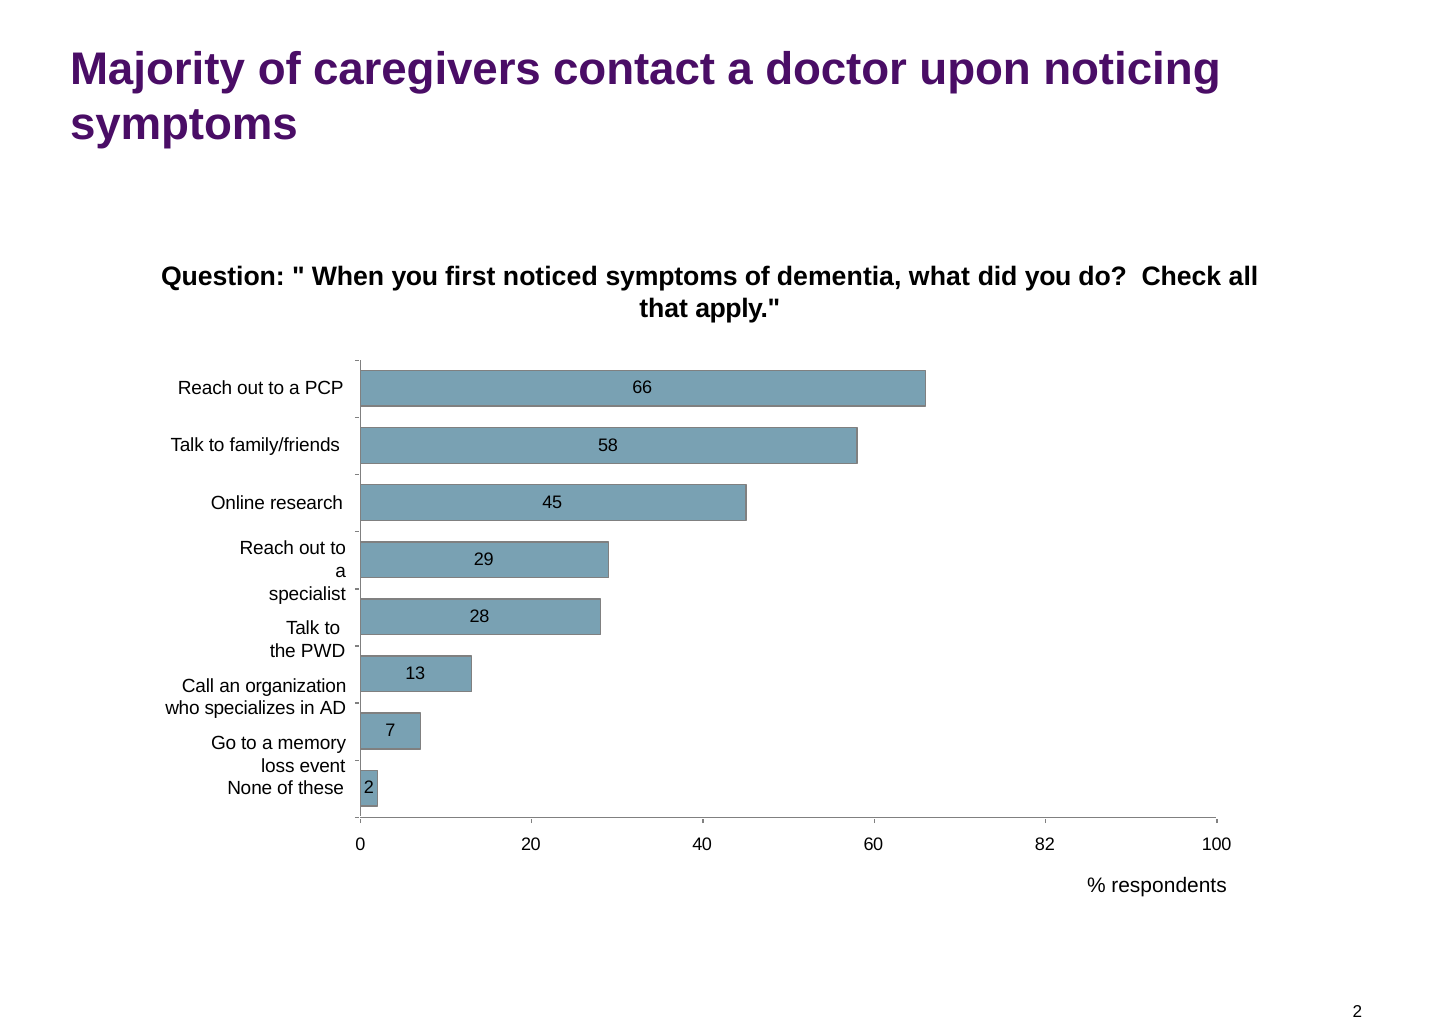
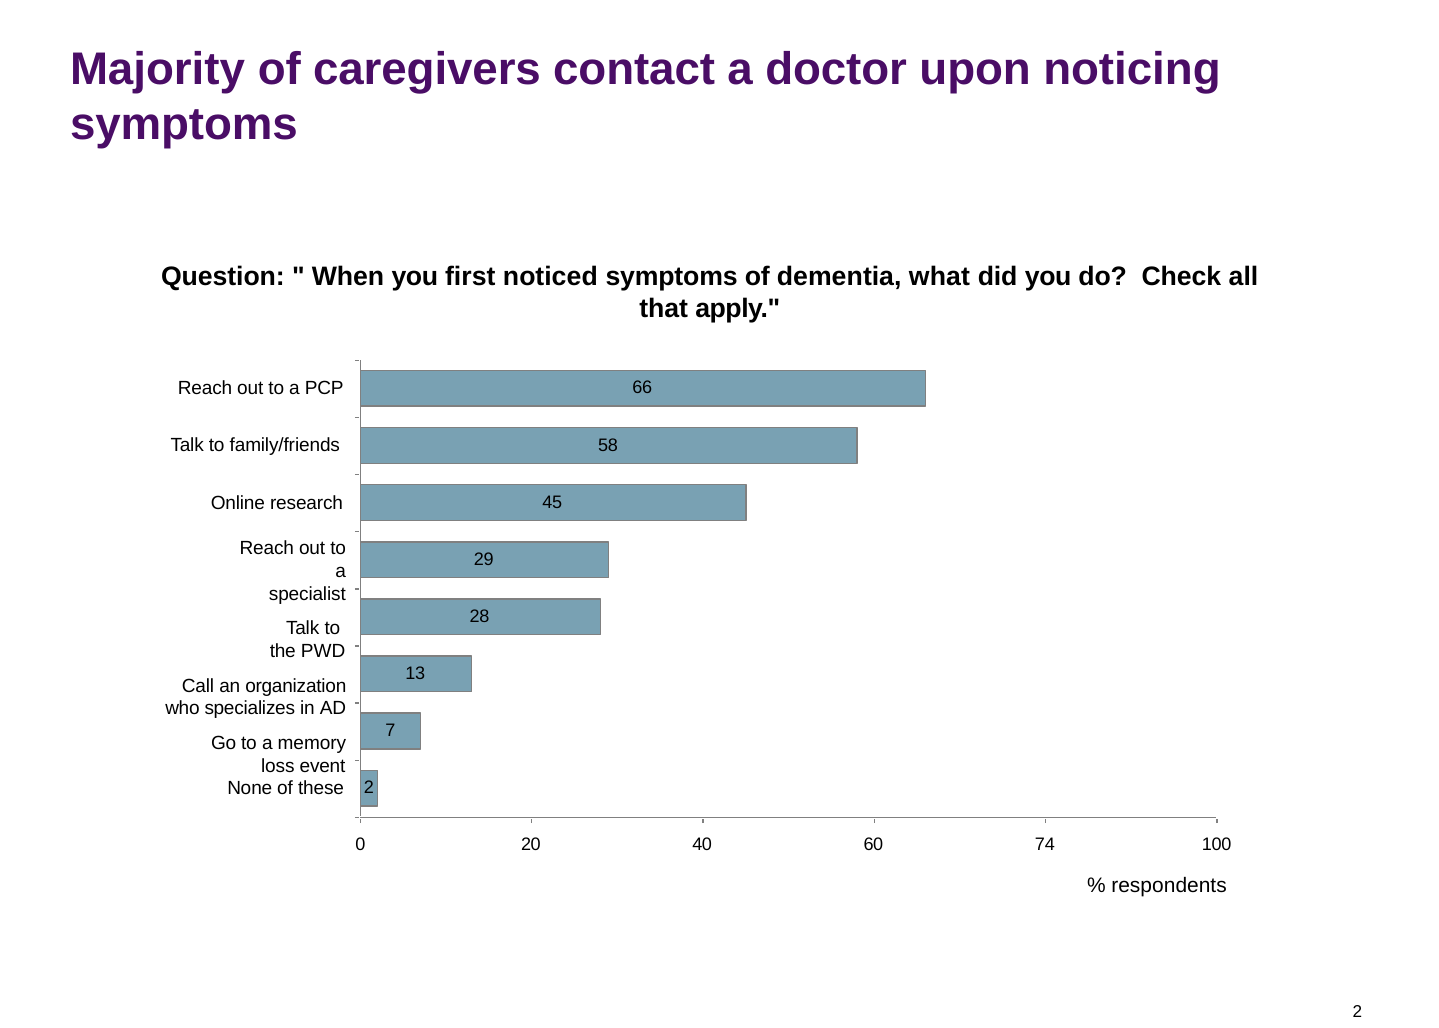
82: 82 -> 74
